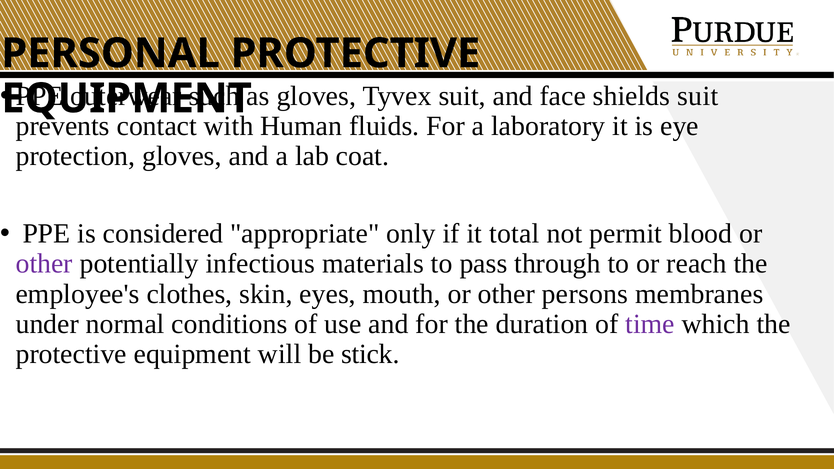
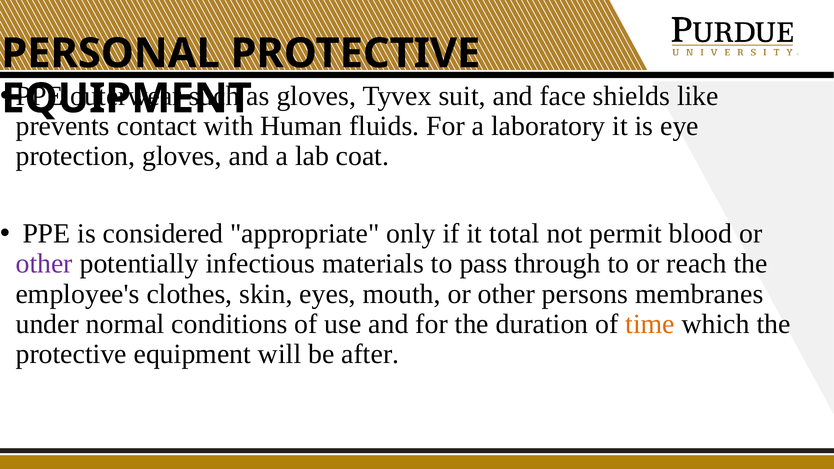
shields suit: suit -> like
time colour: purple -> orange
stick: stick -> after
